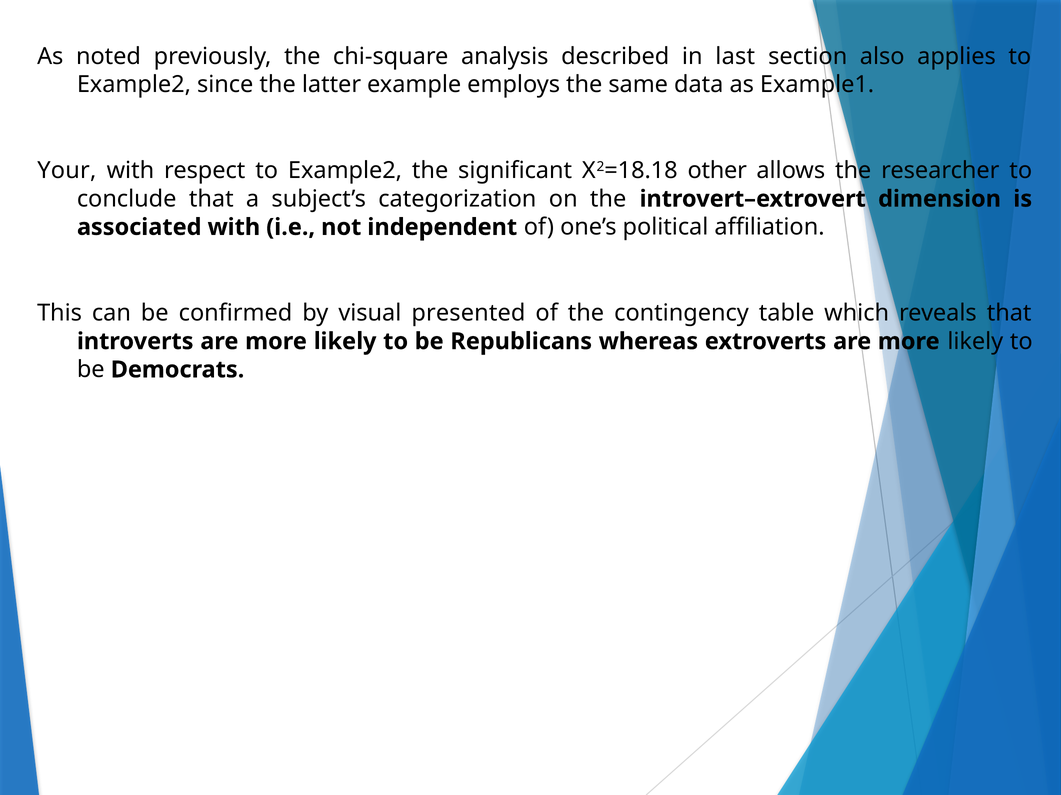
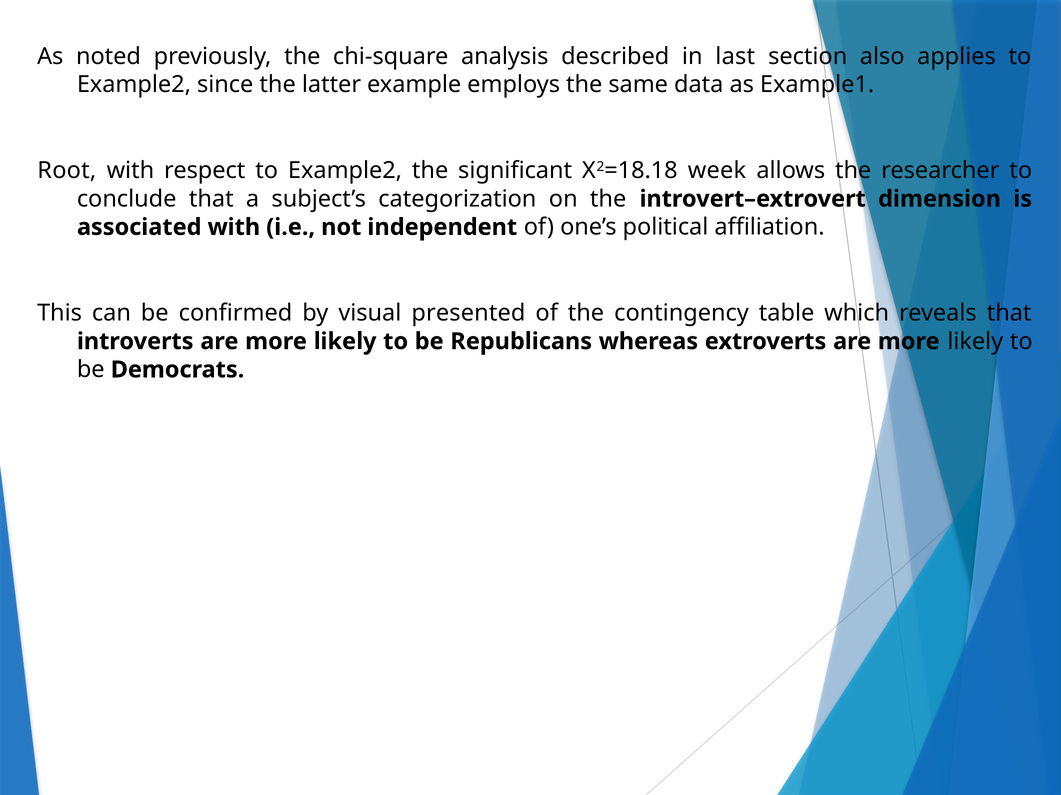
Your: Your -> Root
other: other -> week
